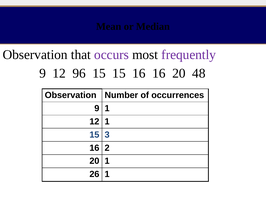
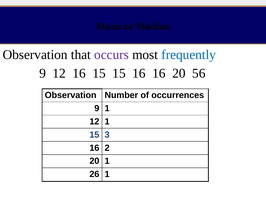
frequently colour: purple -> blue
12 96: 96 -> 16
48: 48 -> 56
